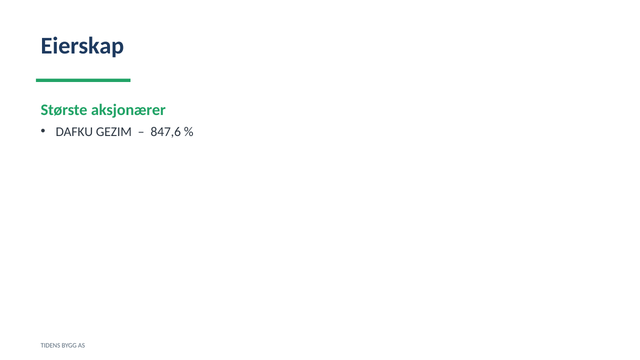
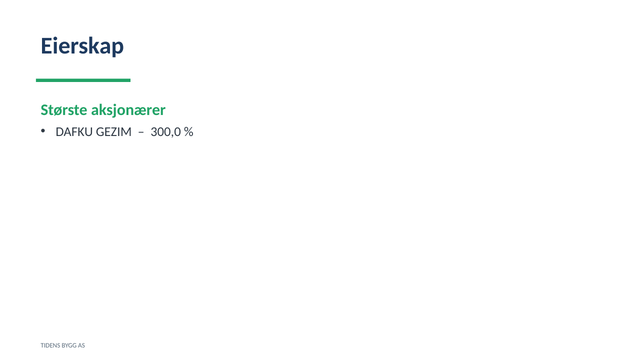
847,6: 847,6 -> 300,0
